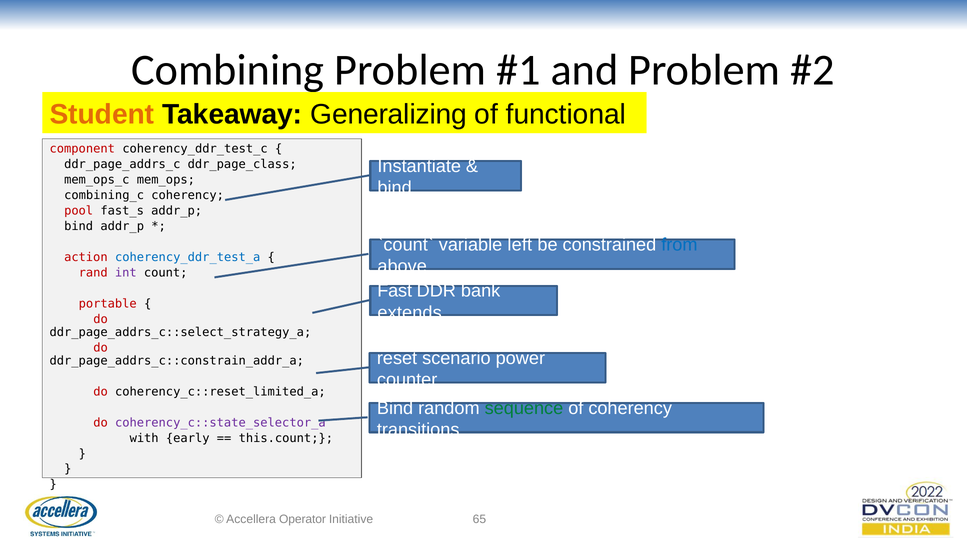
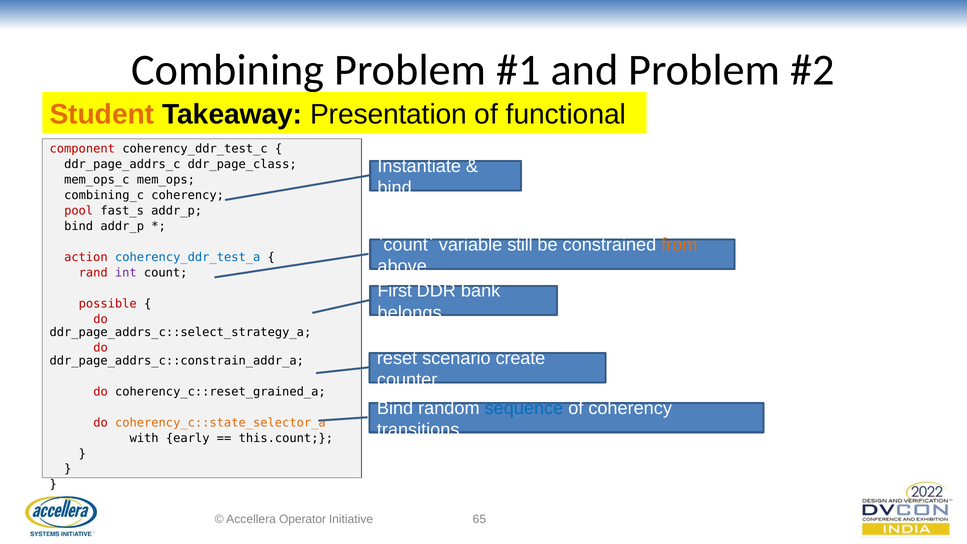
Generalizing: Generalizing -> Presentation
left: left -> still
from colour: blue -> orange
Fast: Fast -> First
portable: portable -> possible
extends: extends -> belongs
power: power -> create
coherency_c::reset_limited_a: coherency_c::reset_limited_a -> coherency_c::reset_grained_a
sequence colour: green -> blue
coherency_c::state_selector_a colour: purple -> orange
